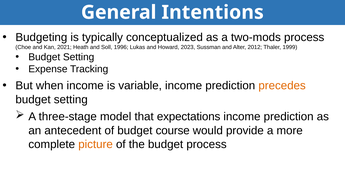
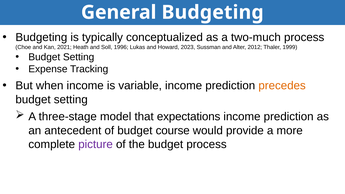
General Intentions: Intentions -> Budgeting
two-mods: two-mods -> two-much
picture colour: orange -> purple
